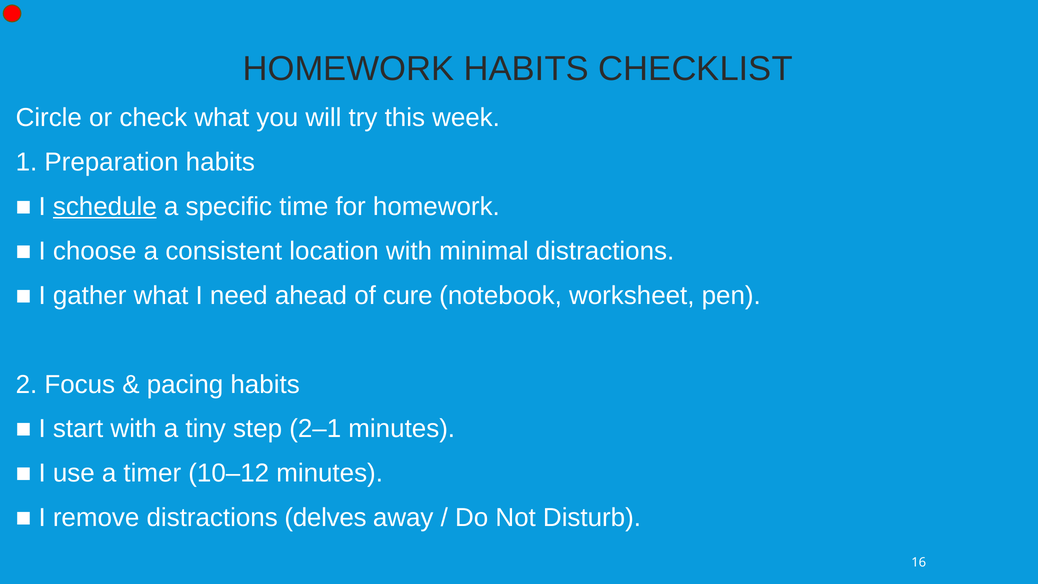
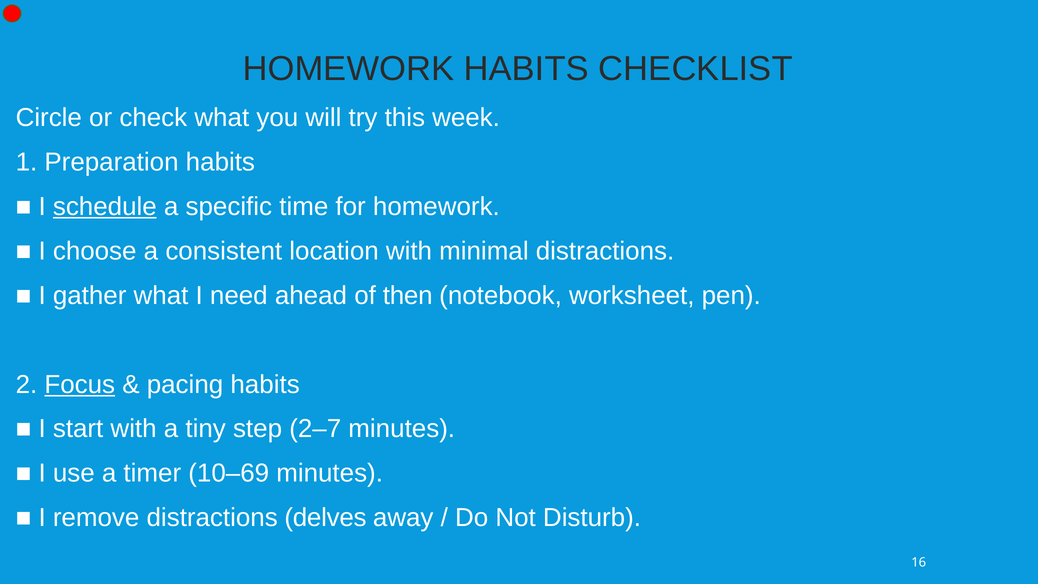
cure: cure -> then
Focus underline: none -> present
2–1: 2–1 -> 2–7
10–12: 10–12 -> 10–69
